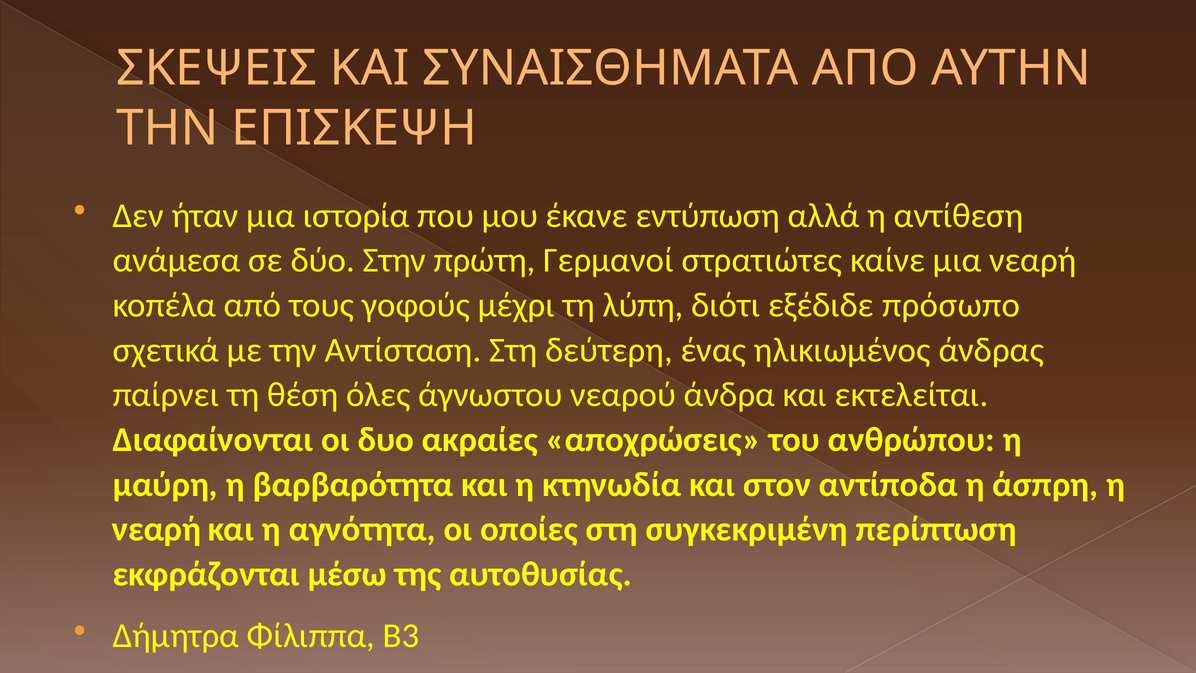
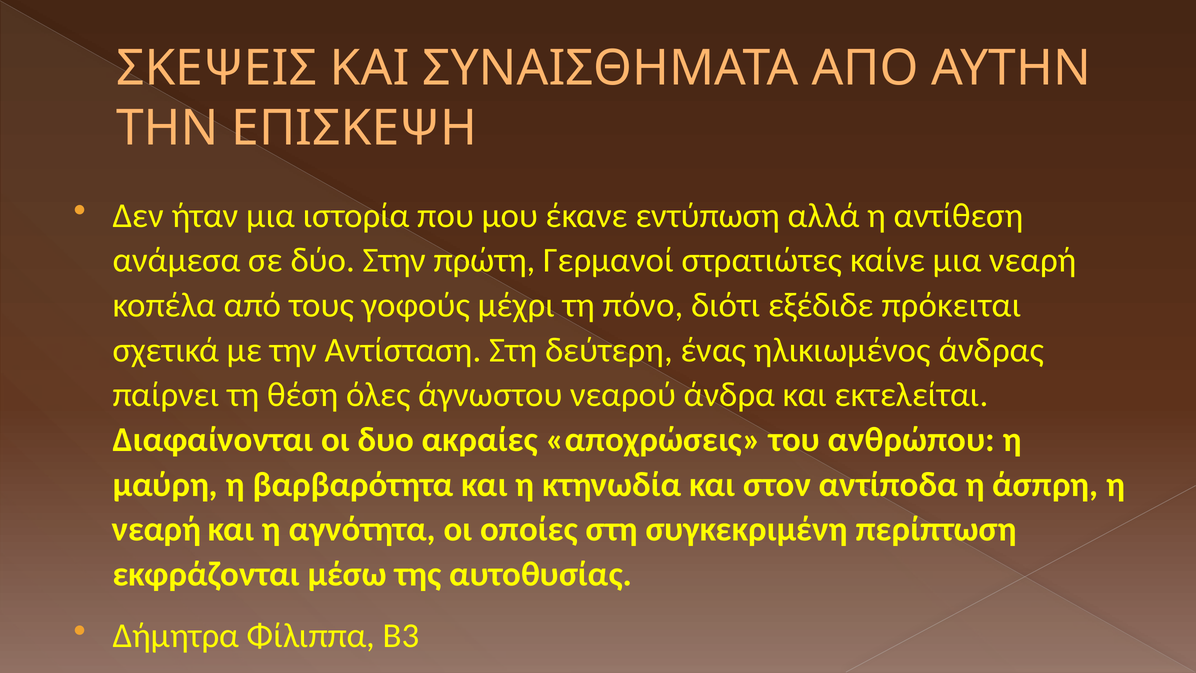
λύπη: λύπη -> πόνο
πρόσωπο: πρόσωπο -> πρόκειται
